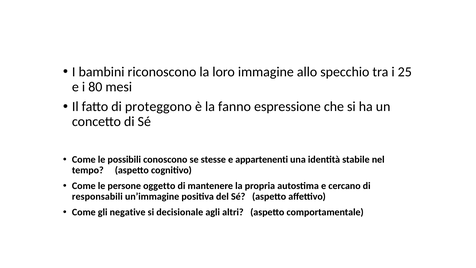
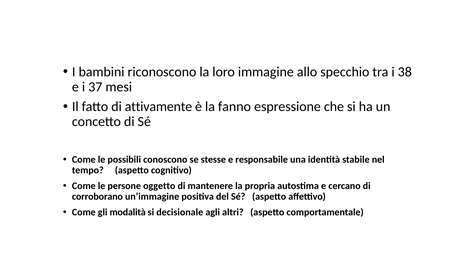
25: 25 -> 38
80: 80 -> 37
proteggono: proteggono -> attivamente
appartenenti: appartenenti -> responsabile
responsabili: responsabili -> corroborano
negative: negative -> modalità
